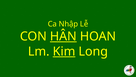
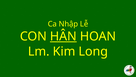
Kim underline: present -> none
